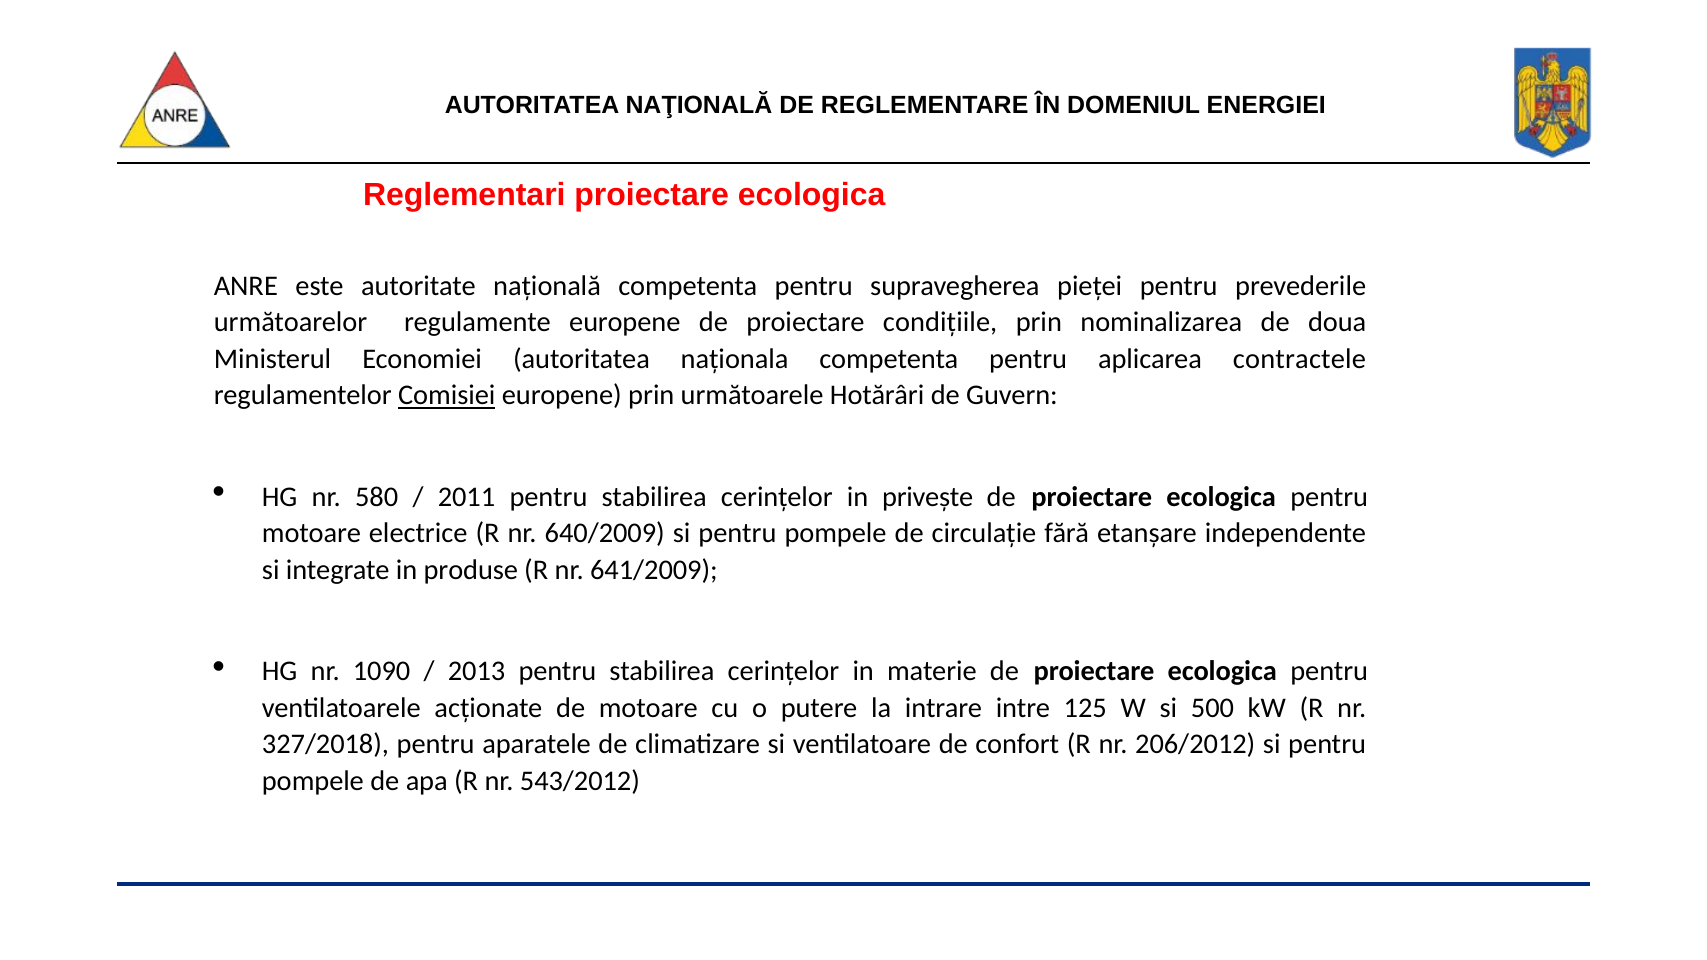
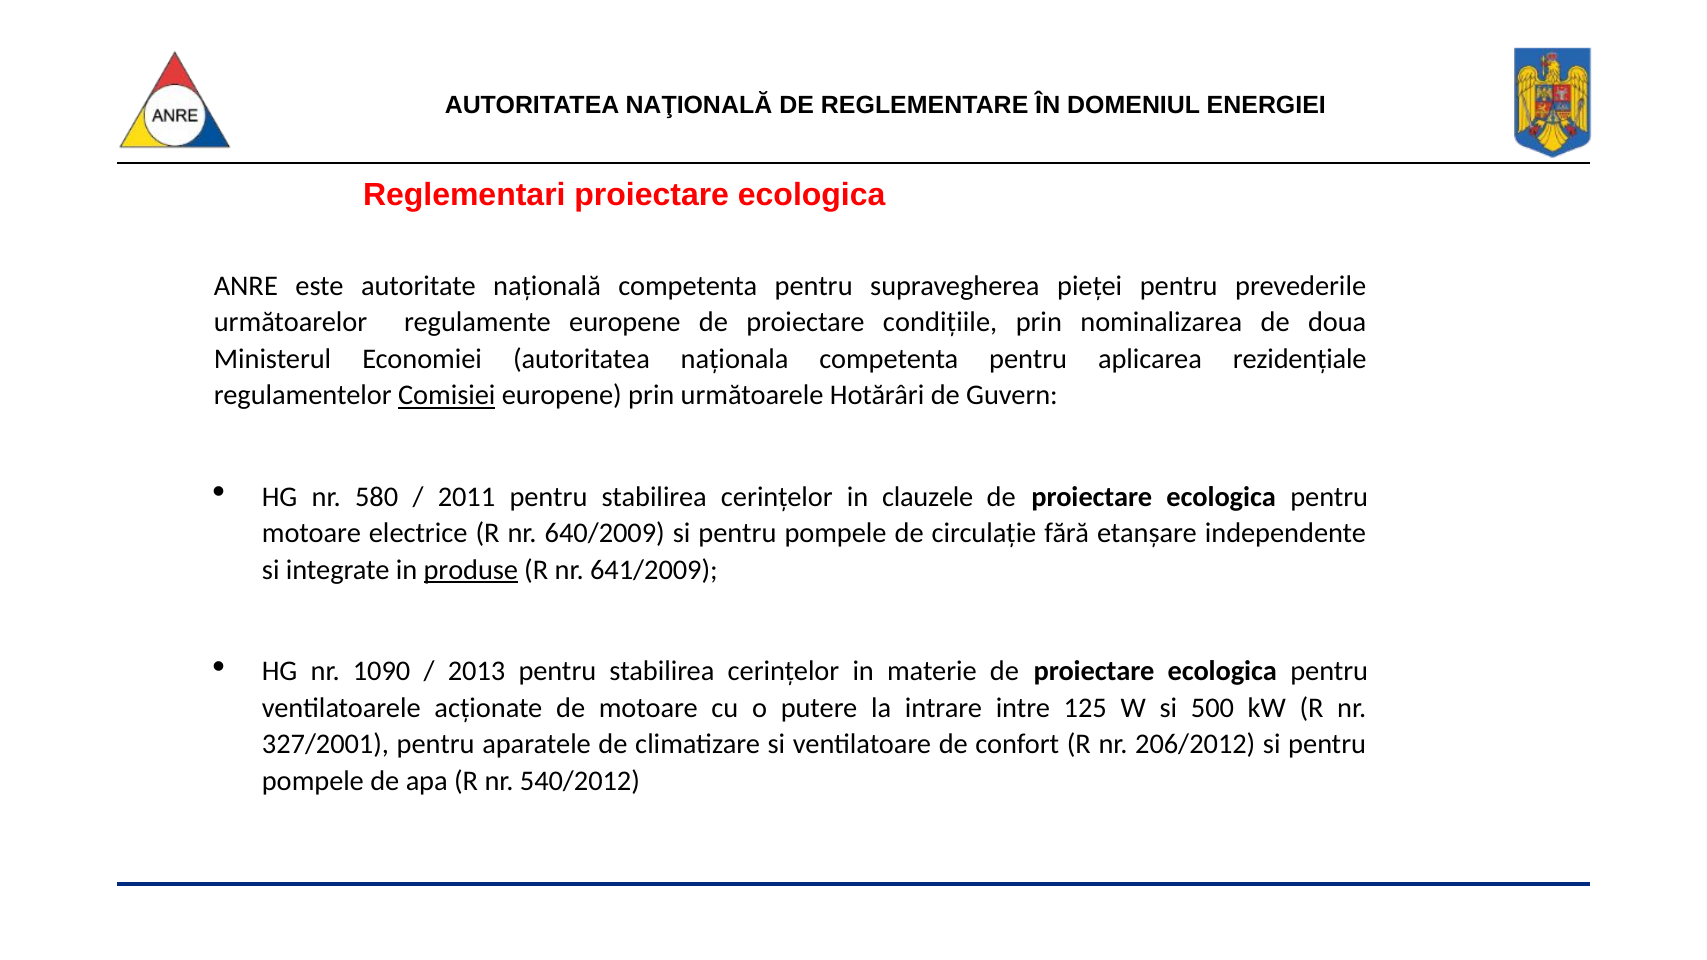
contractele: contractele -> rezidențiale
privește: privește -> clauzele
produse underline: none -> present
327/2018: 327/2018 -> 327/2001
543/2012: 543/2012 -> 540/2012
